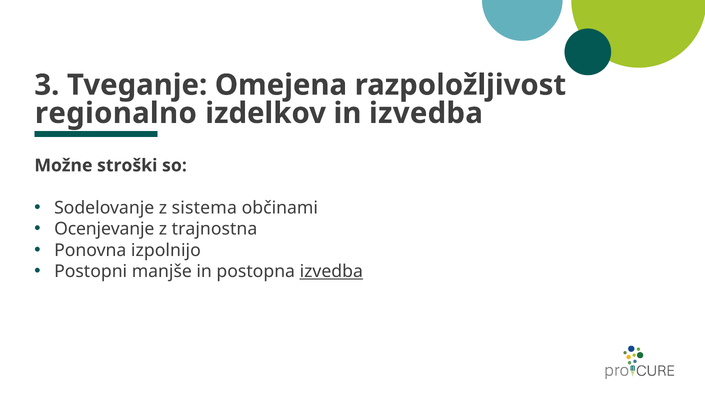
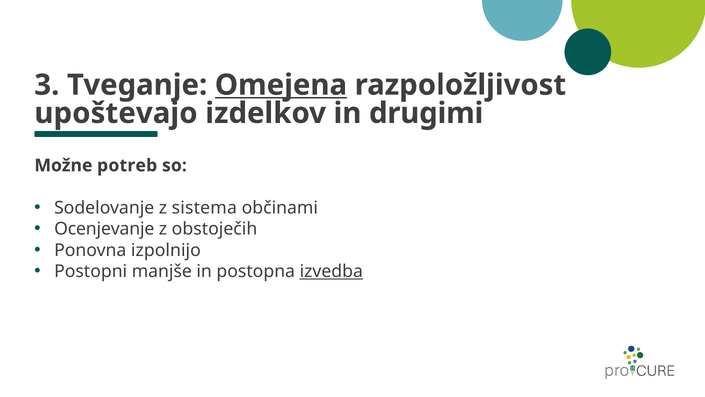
Omejena underline: none -> present
regionalno: regionalno -> upoštevajo
in izvedba: izvedba -> drugimi
stroški: stroški -> potreb
trajnostna: trajnostna -> obstoječih
